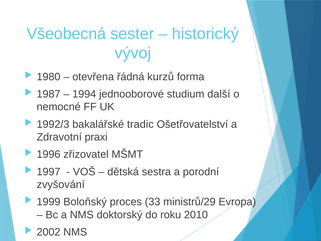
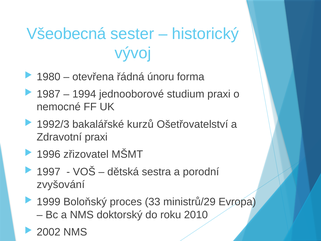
kurzů: kurzů -> únoru
studium další: další -> praxi
tradic: tradic -> kurzů
